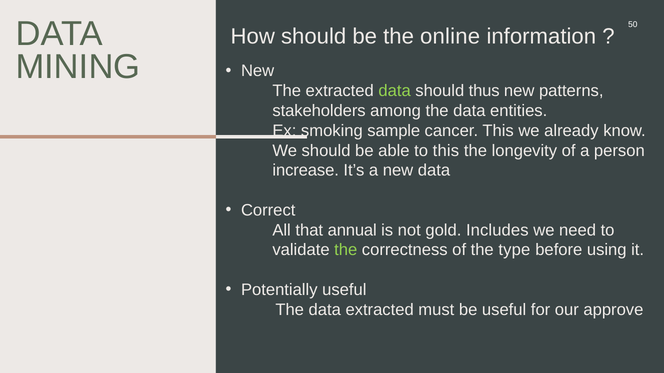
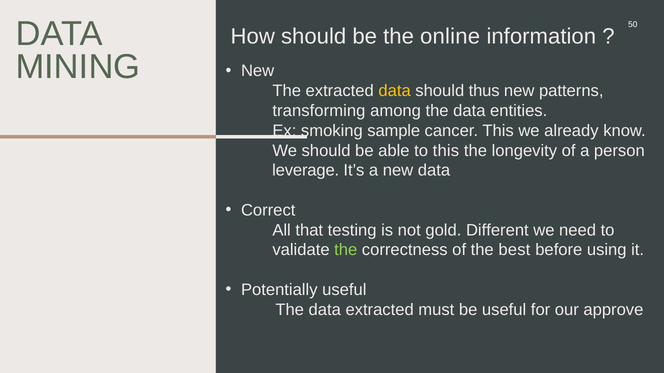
data at (395, 91) colour: light green -> yellow
stakeholders: stakeholders -> transforming
increase: increase -> leverage
annual: annual -> testing
Includes: Includes -> Different
type: type -> best
